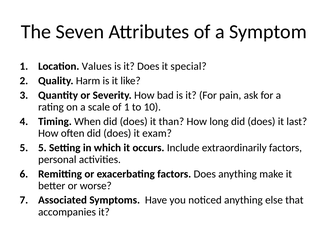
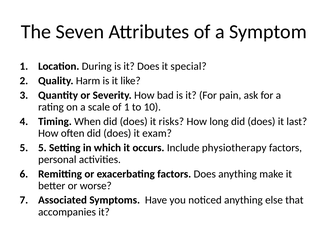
Values: Values -> During
than: than -> risks
extraordinarily: extraordinarily -> physiotherapy
